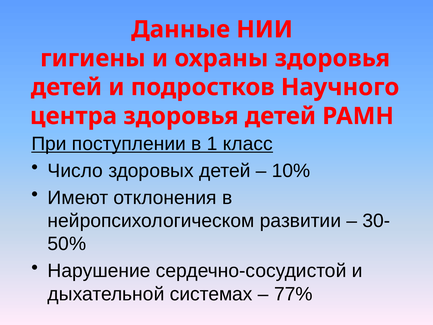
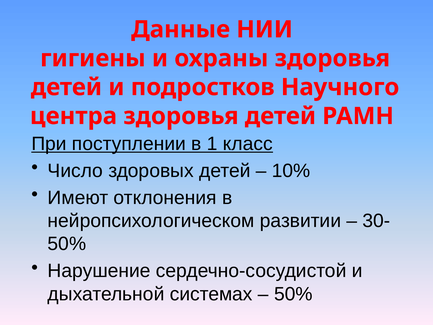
77% at (293, 294): 77% -> 50%
